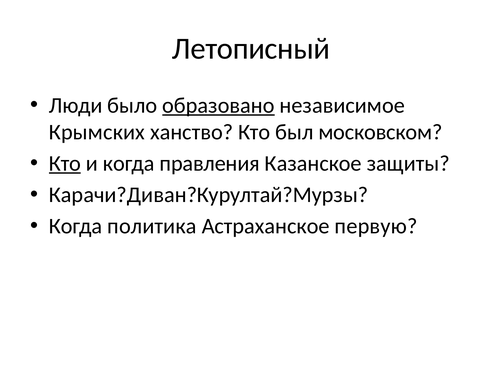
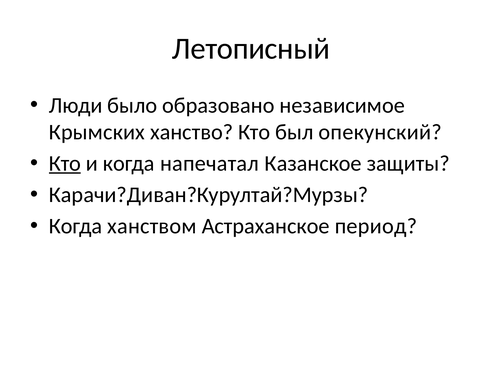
образовано underline: present -> none
московском: московском -> опекунский
правления: правления -> напечатал
политика: политика -> ханством
первую: первую -> период
